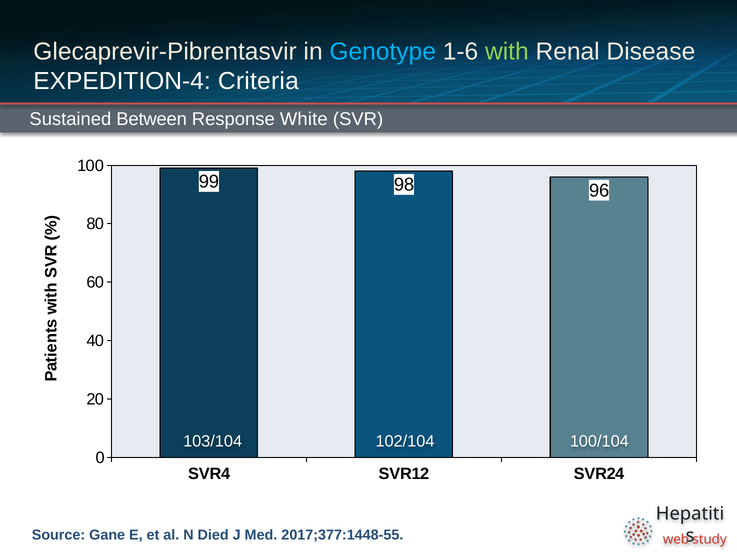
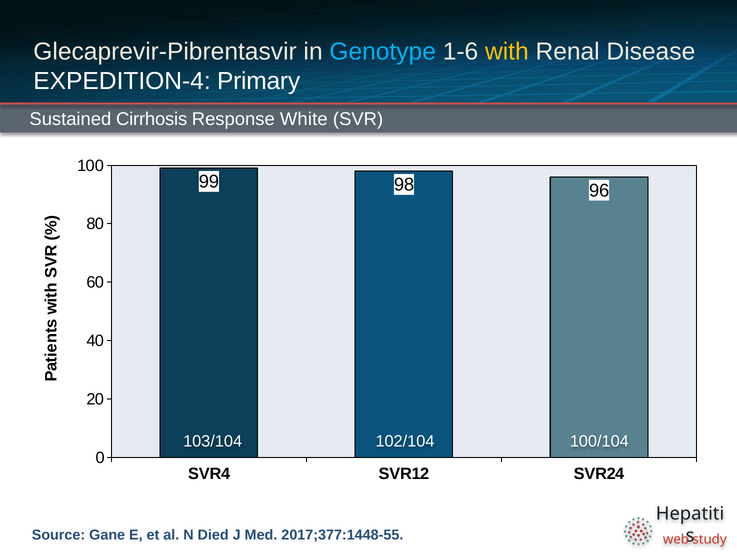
with colour: light green -> yellow
Criteria: Criteria -> Primary
Between: Between -> Cirrhosis
